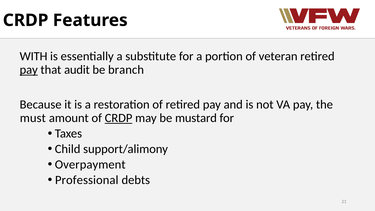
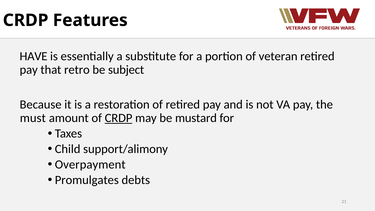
WITH: WITH -> HAVE
pay at (29, 70) underline: present -> none
audit: audit -> retro
branch: branch -> subject
Professional: Professional -> Promulgates
